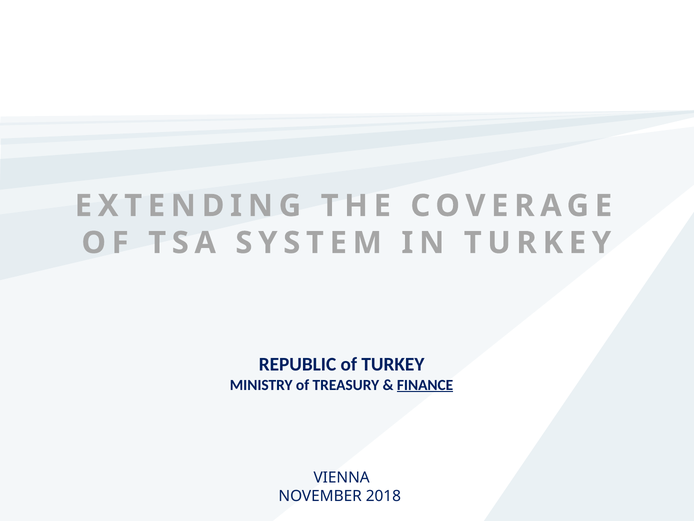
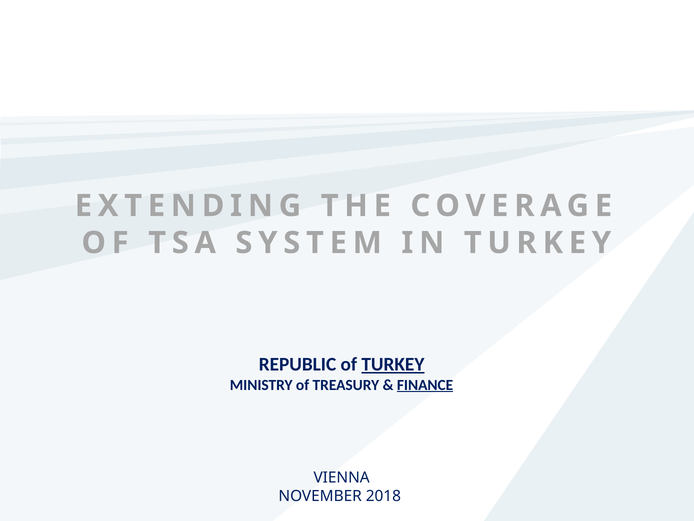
TURKEY at (393, 364) underline: none -> present
